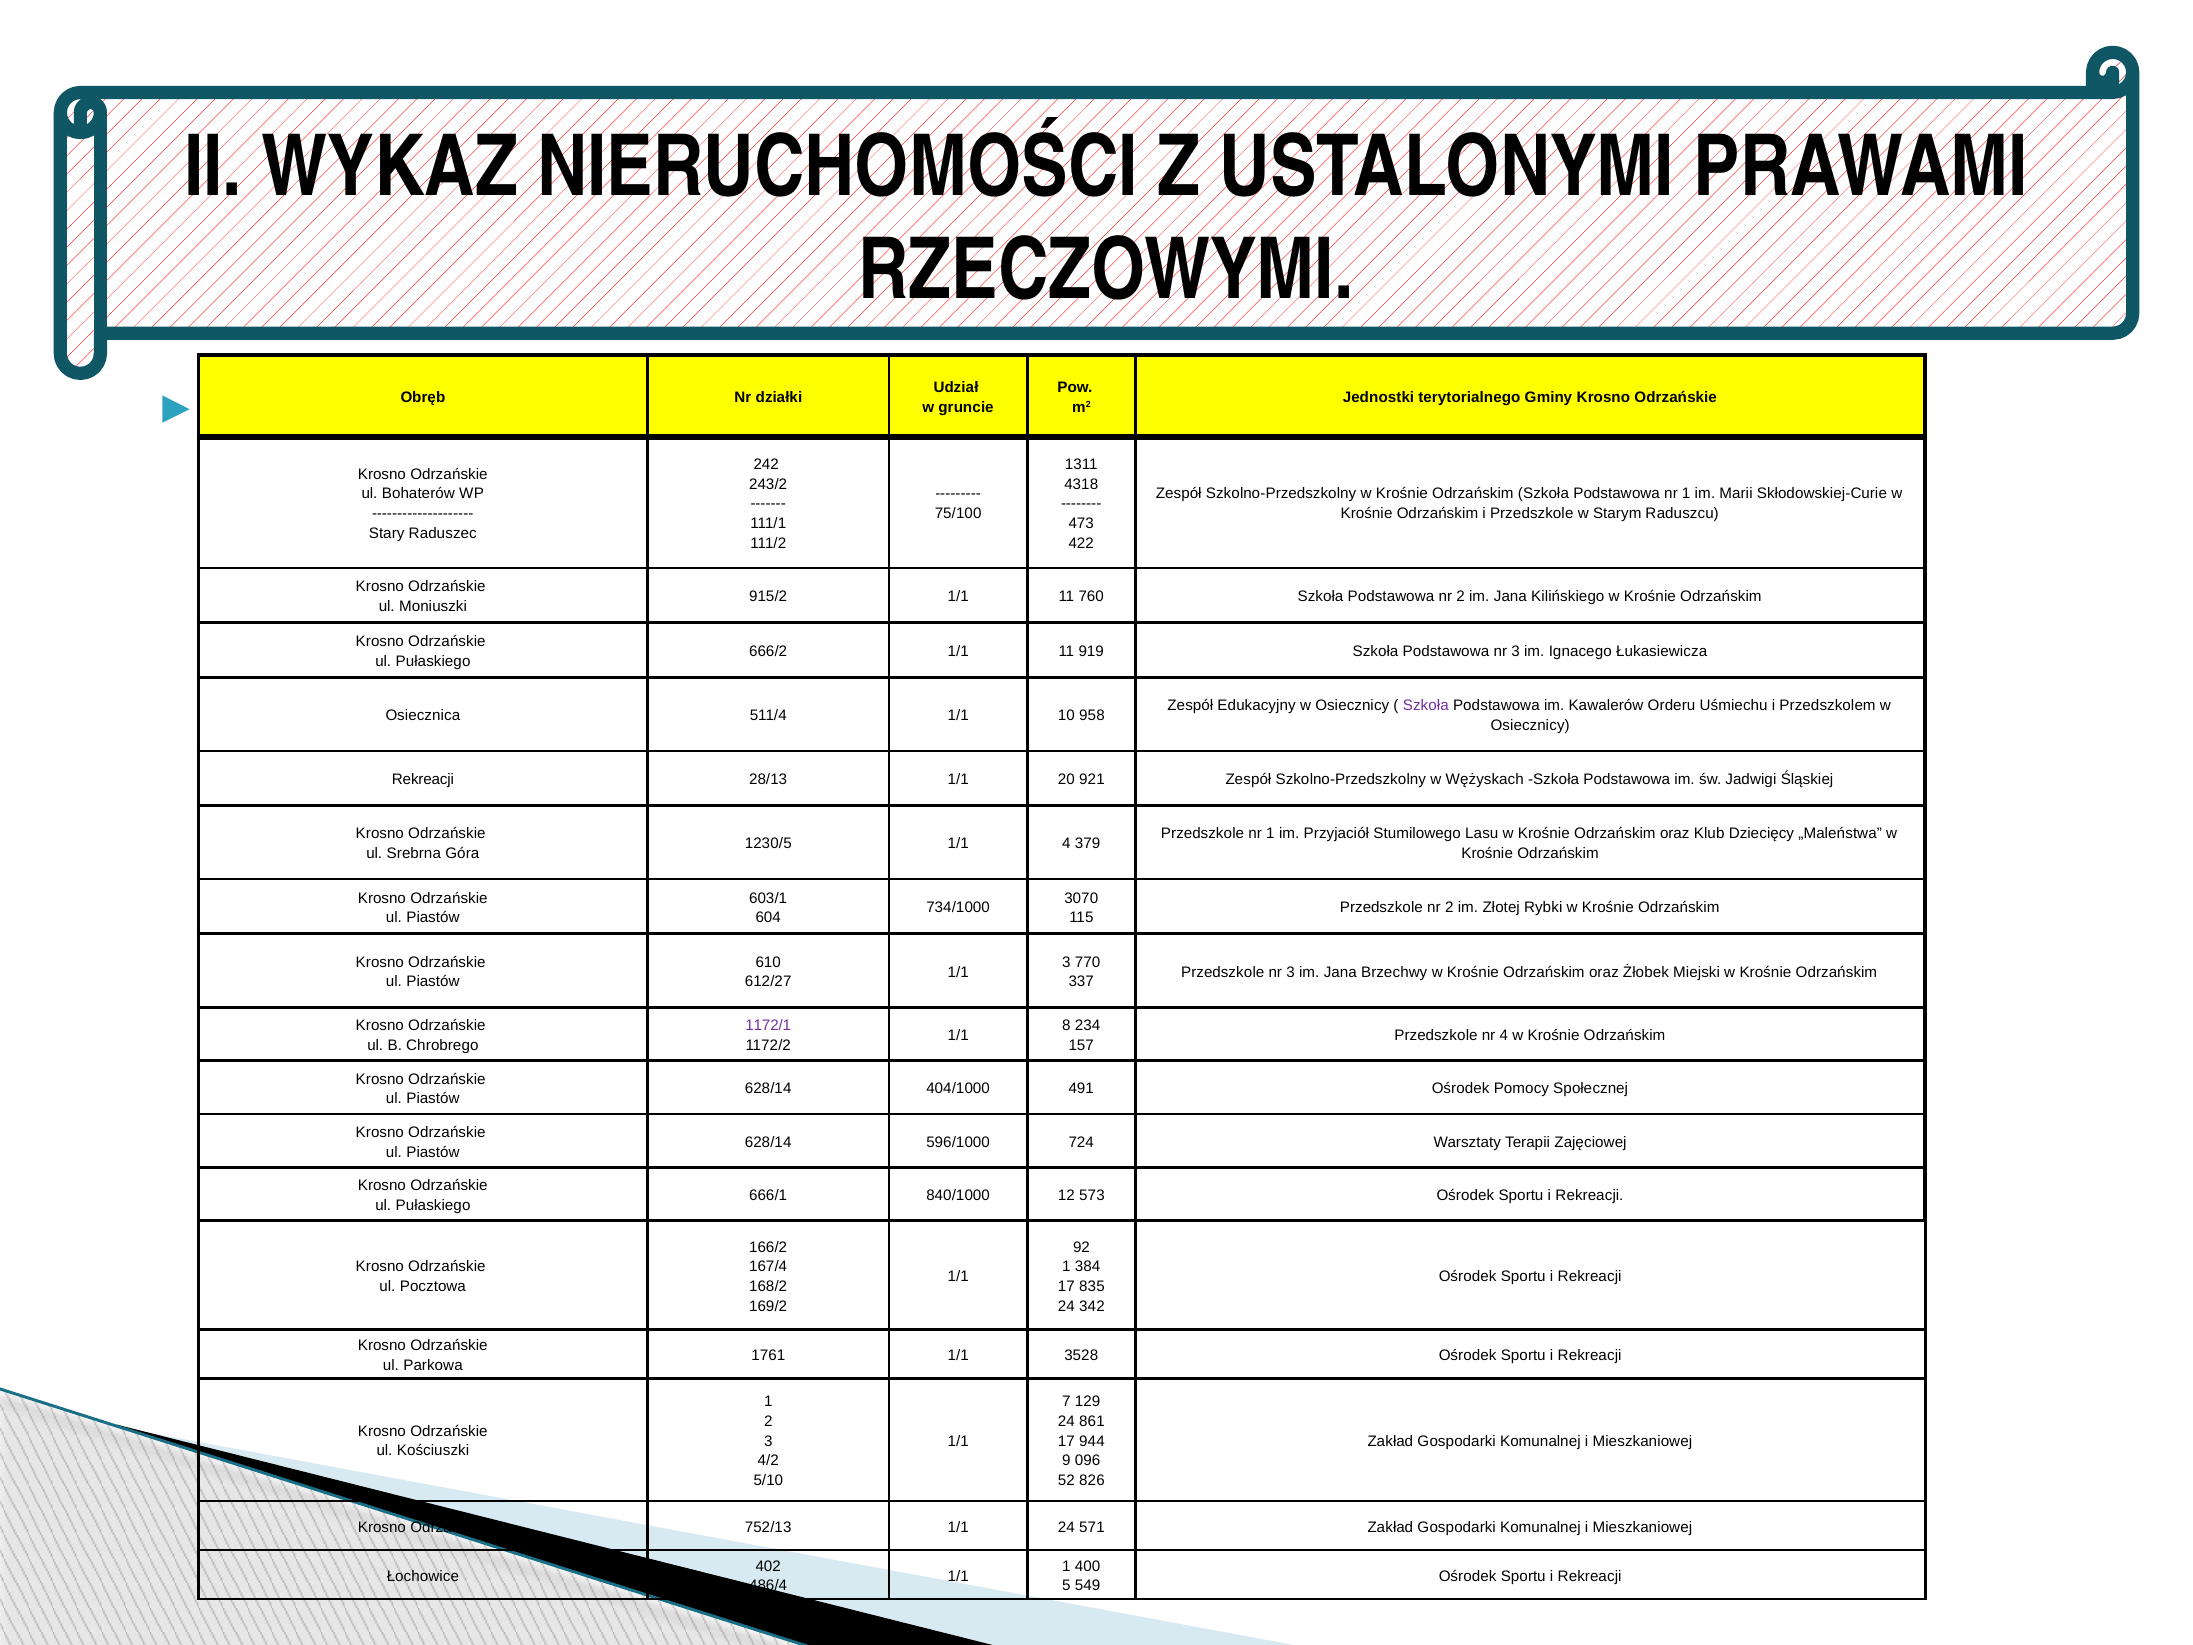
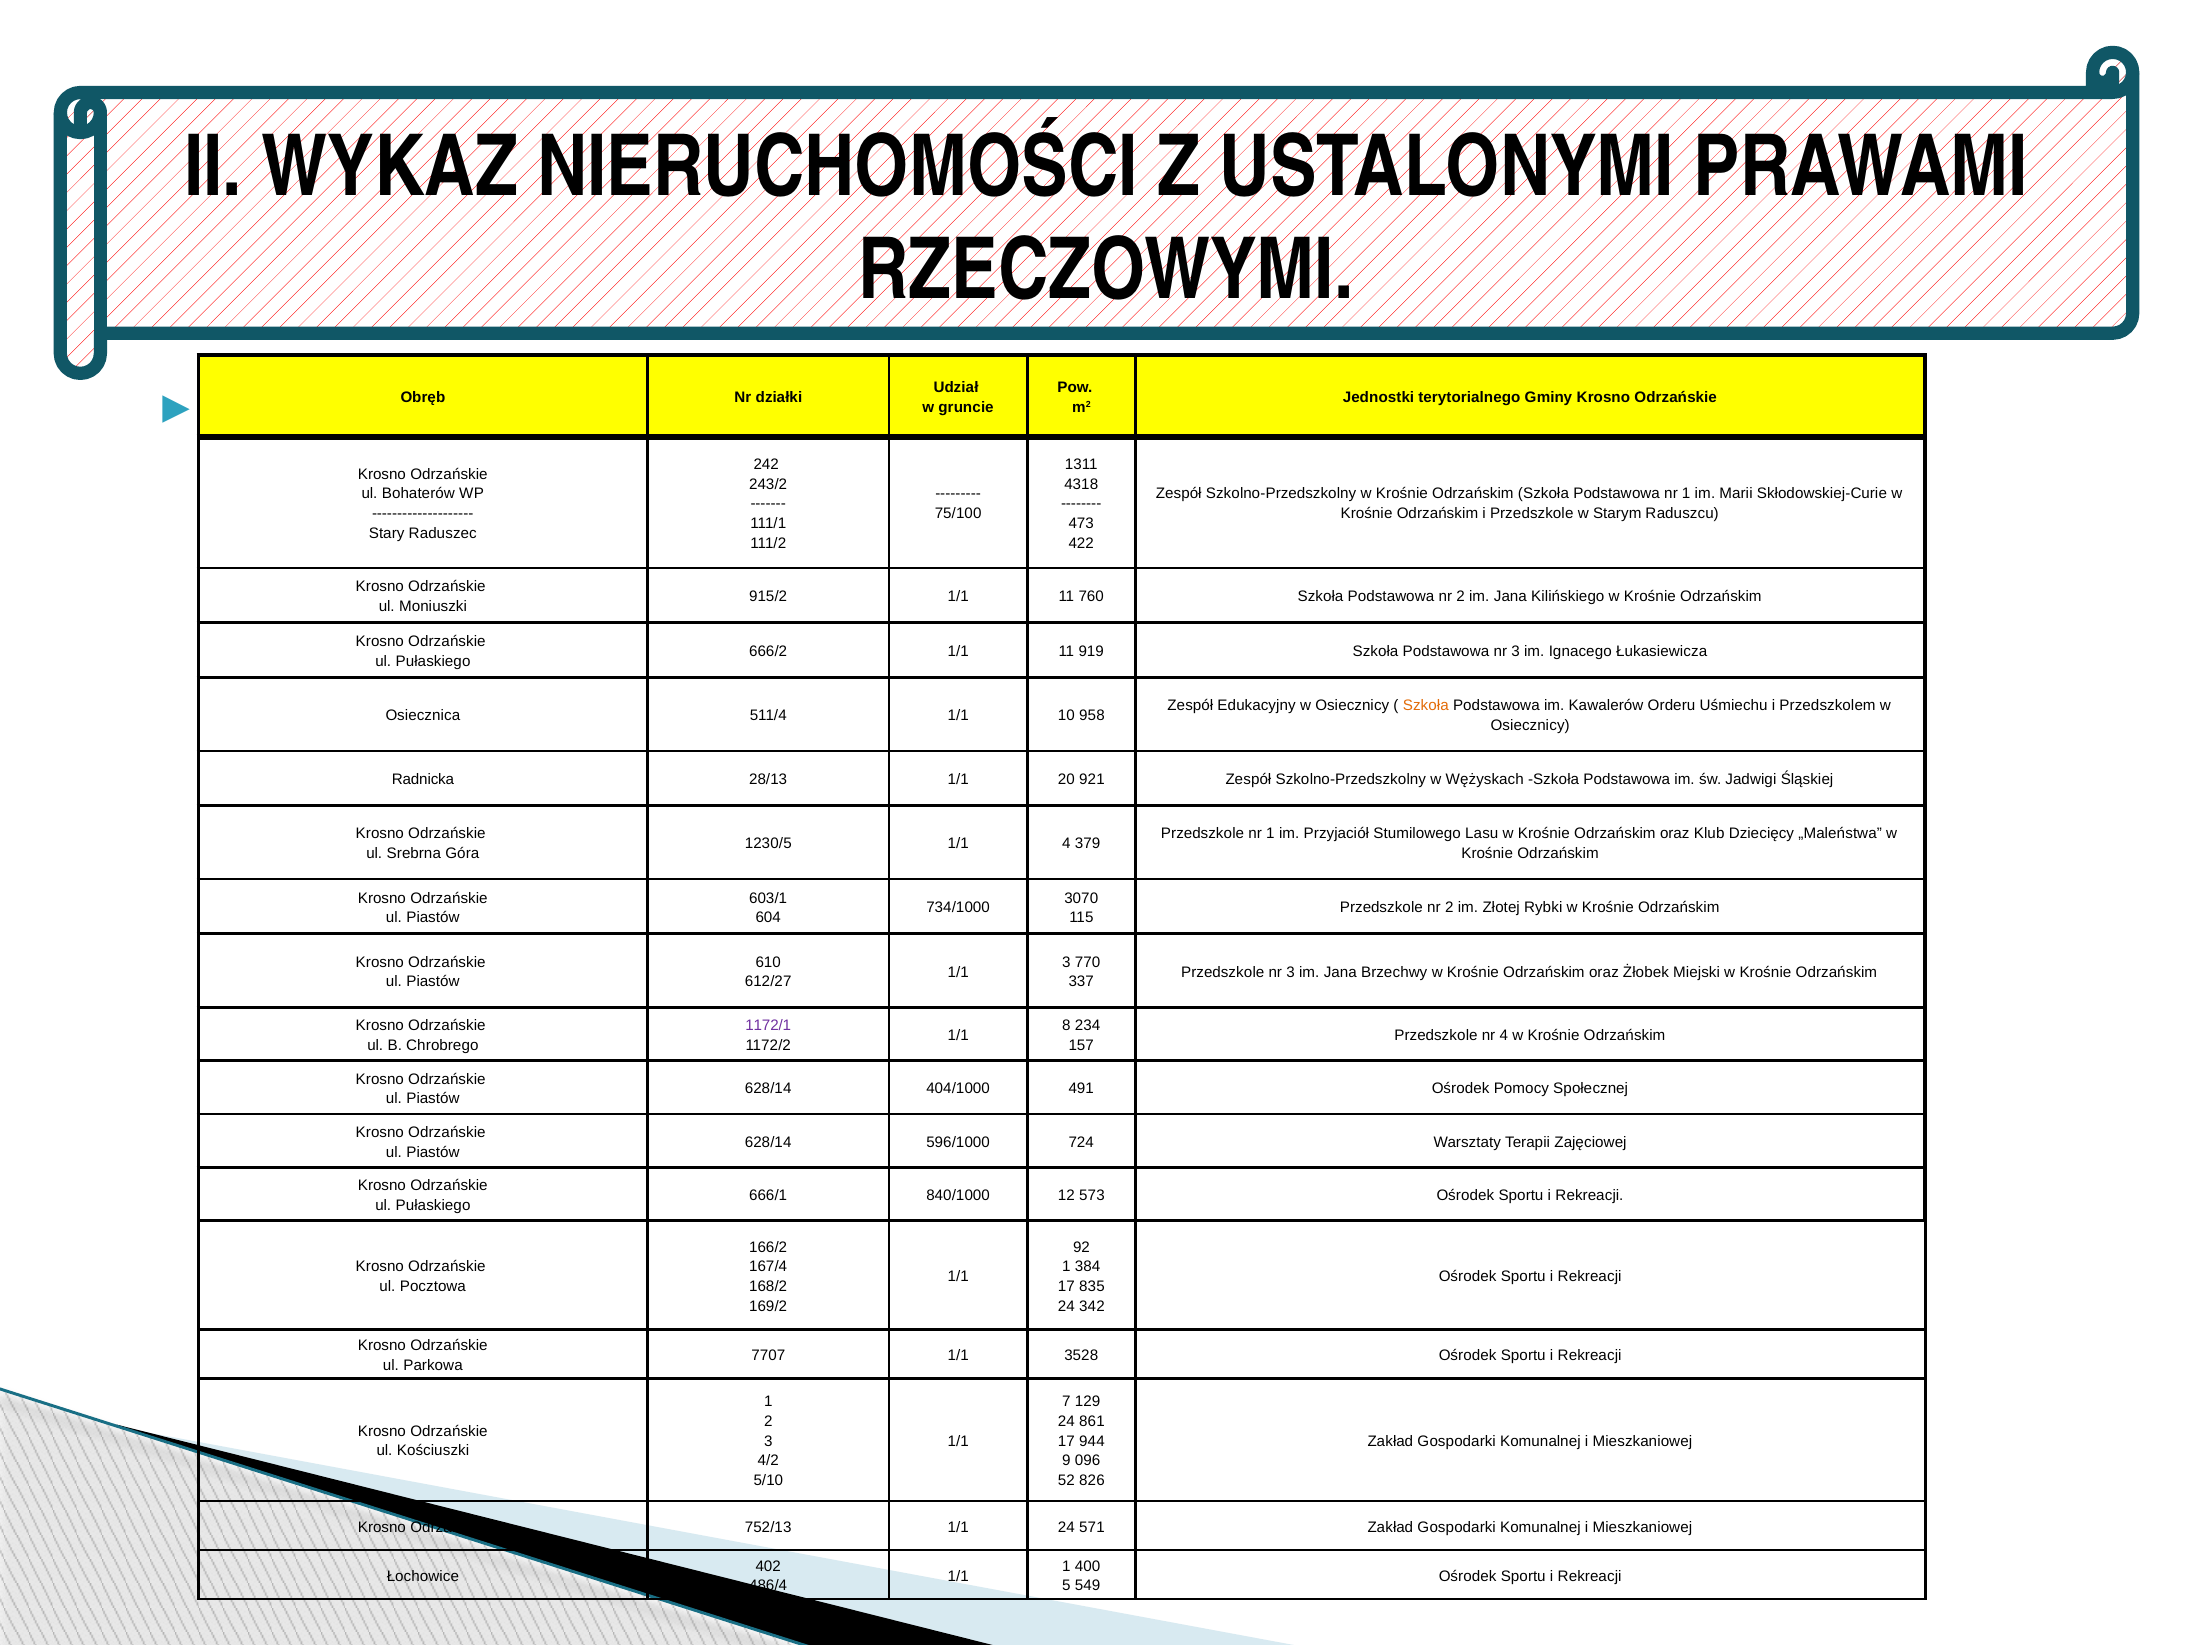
Szkoła at (1426, 706) colour: purple -> orange
Rekreacji at (423, 780): Rekreacji -> Radnicka
1761: 1761 -> 7707
